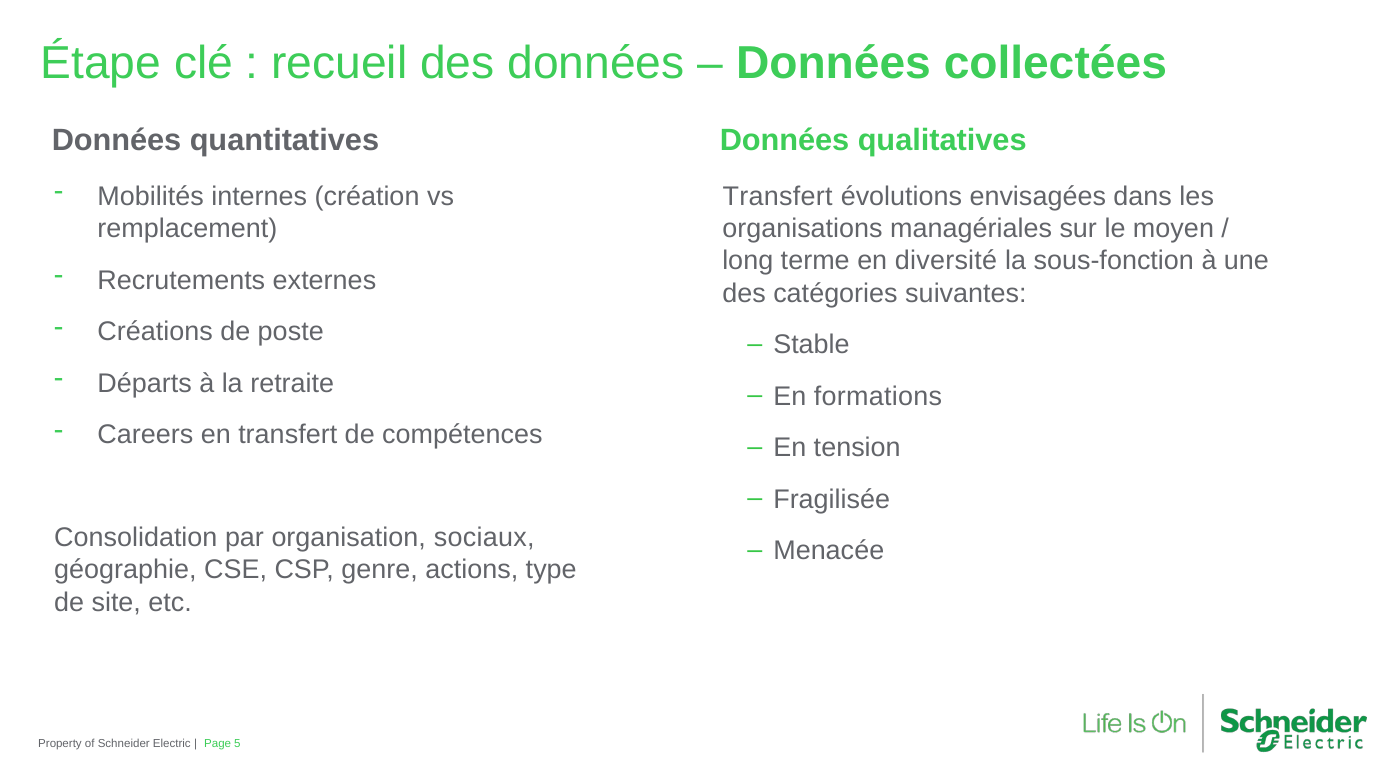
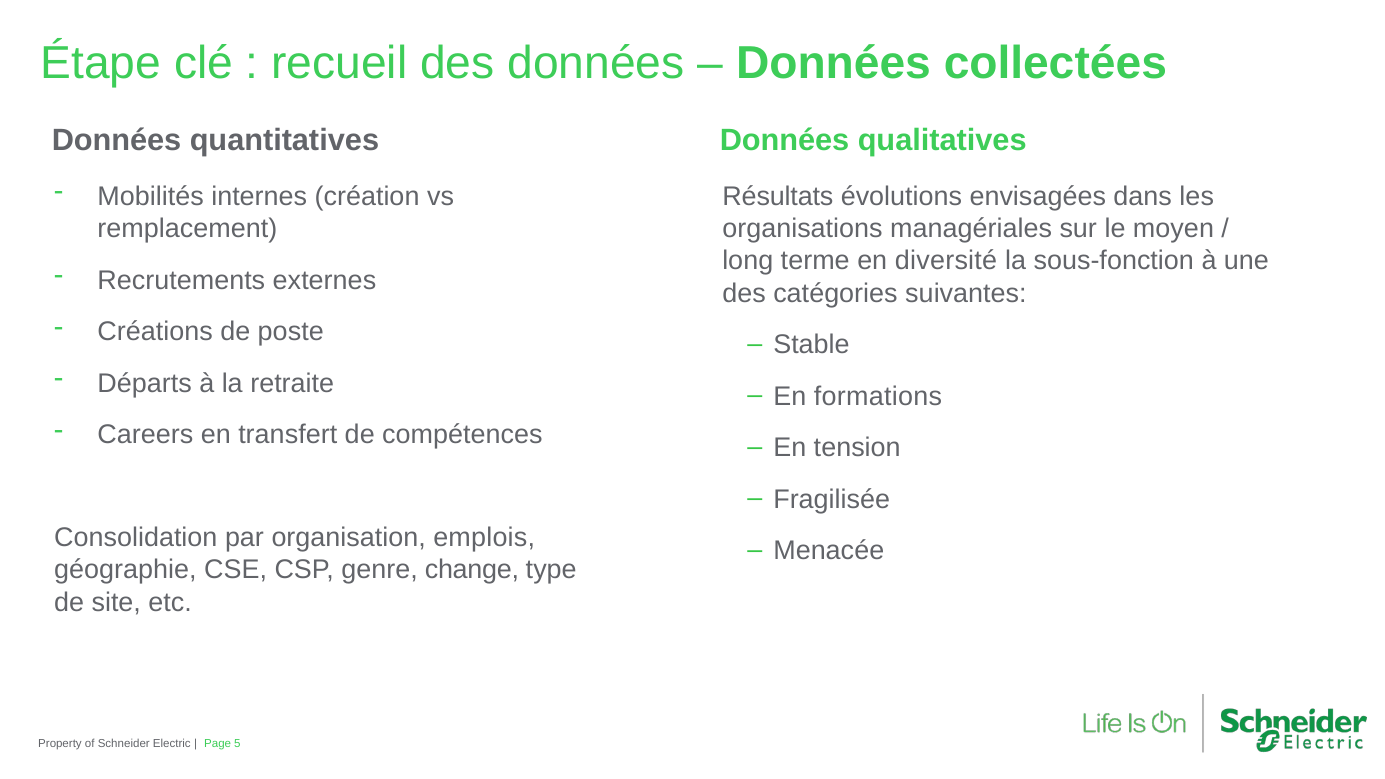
Transfert at (778, 196): Transfert -> Résultats
sociaux: sociaux -> emplois
actions: actions -> change
